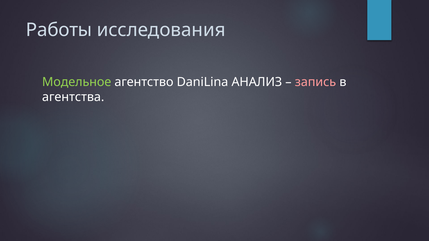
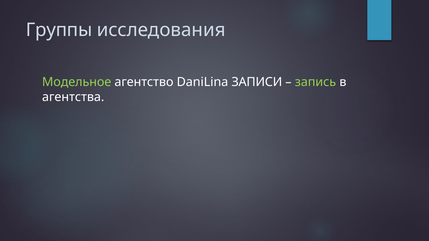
Работы: Работы -> Группы
АНАЛИЗ: АНАЛИЗ -> ЗАПИСИ
запись colour: pink -> light green
